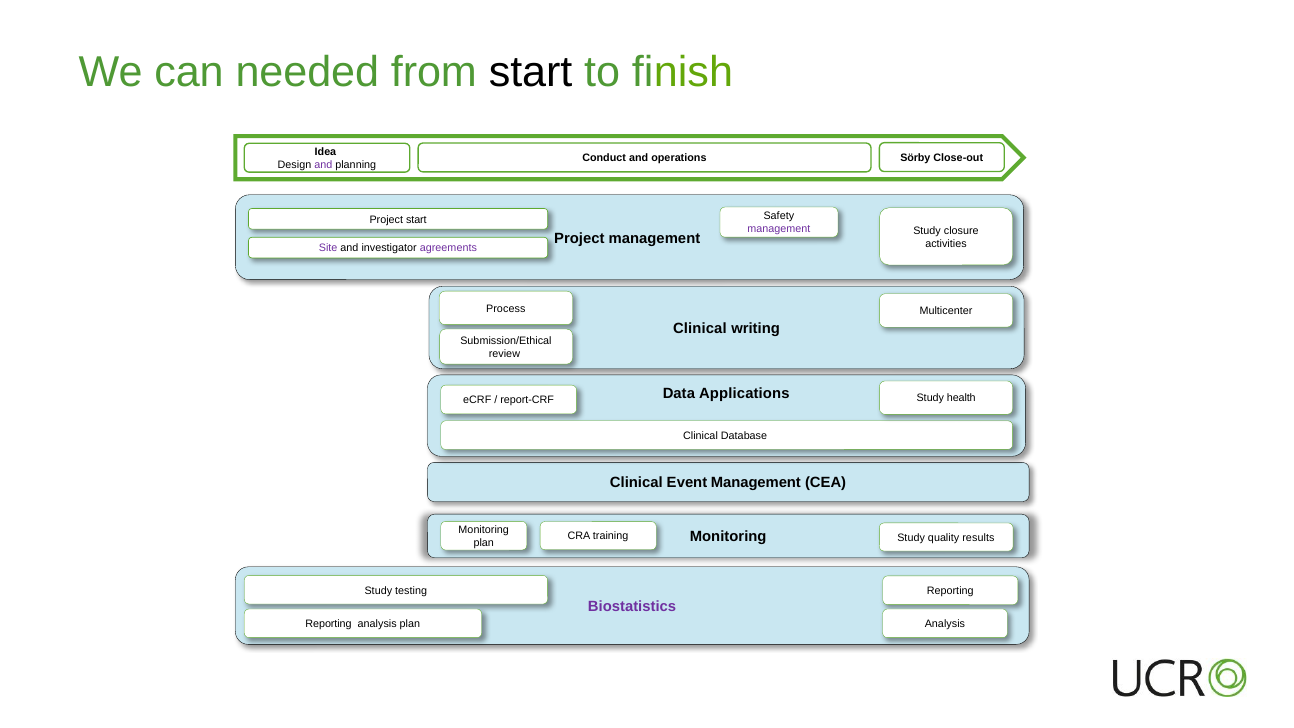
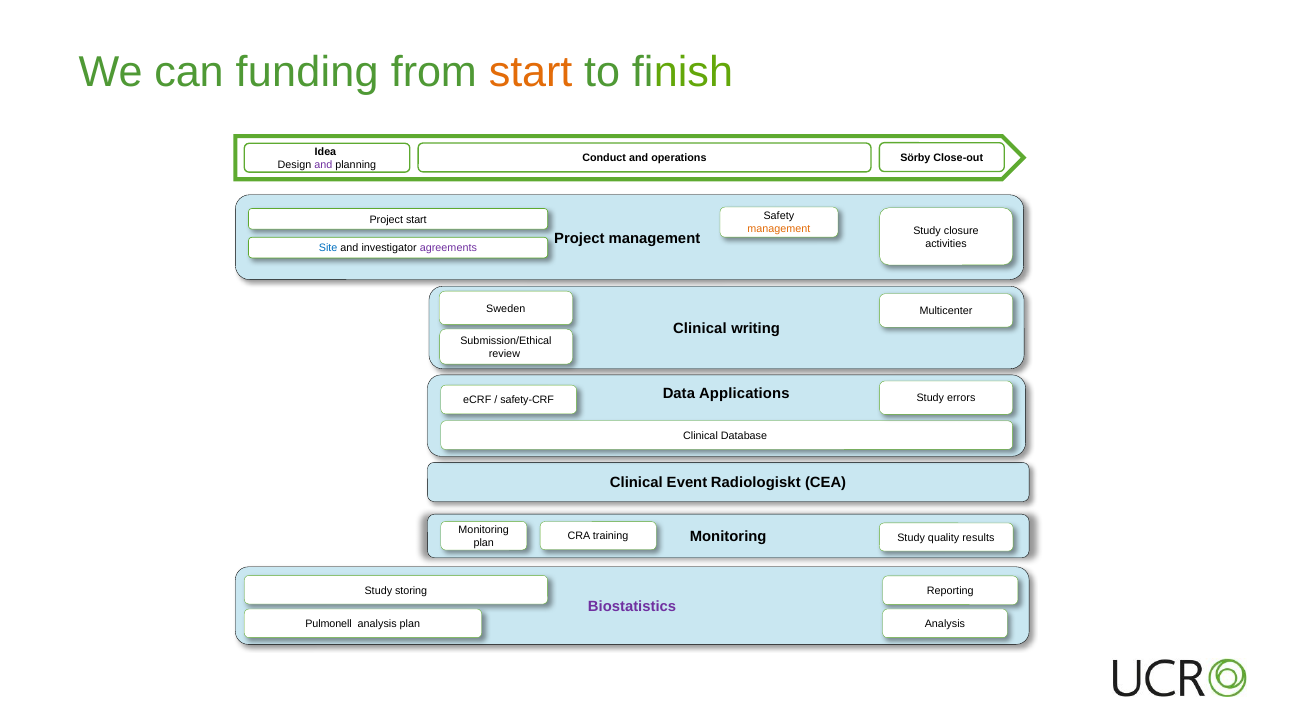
needed: needed -> funding
start at (531, 72) colour: black -> orange
management at (779, 229) colour: purple -> orange
Site colour: purple -> blue
Process: Process -> Sweden
health: health -> errors
report-CRF: report-CRF -> safety-CRF
Event Management: Management -> Radiologiskt
testing: testing -> storing
Reporting at (329, 624): Reporting -> Pulmonell
